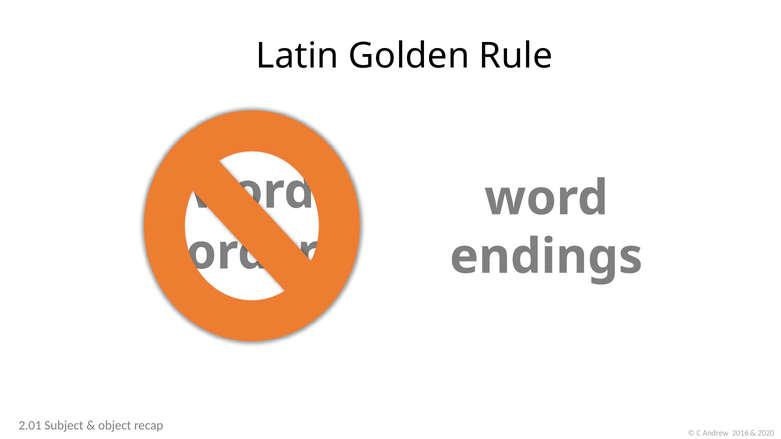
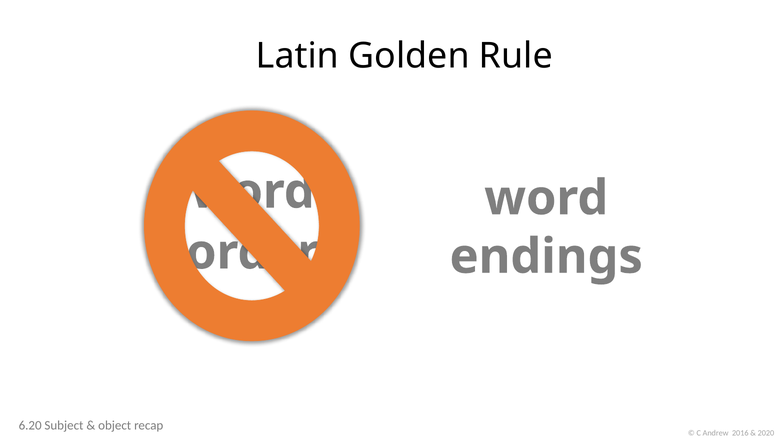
2.01: 2.01 -> 6.20
